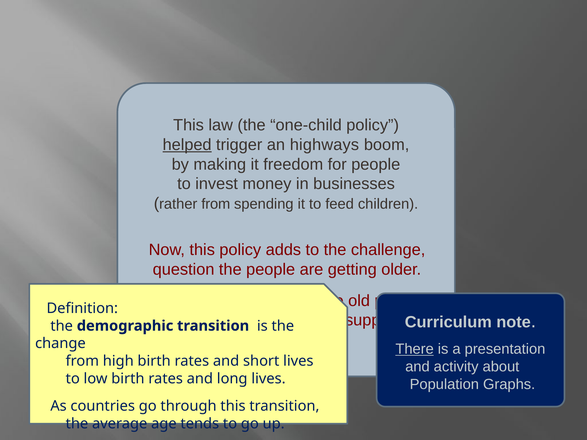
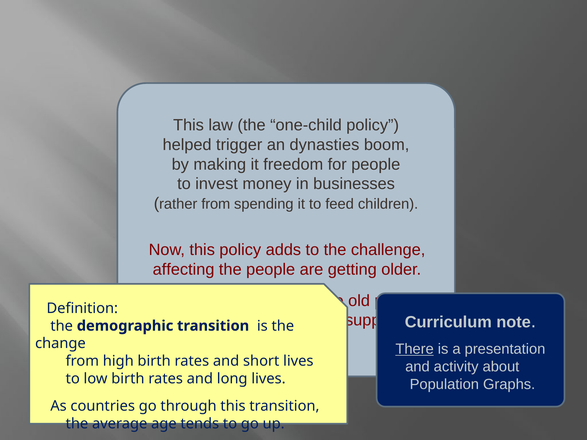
helped underline: present -> none
highways: highways -> dynasties
question: question -> affecting
